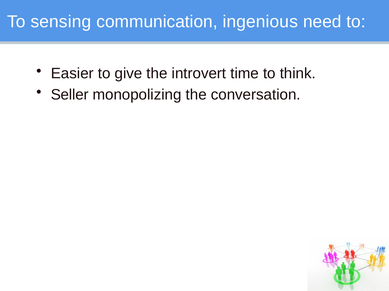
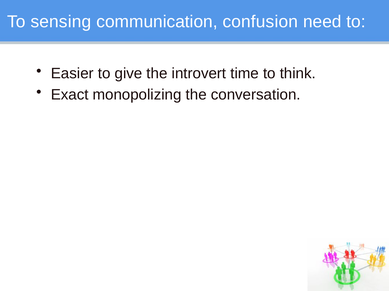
ingenious: ingenious -> confusion
Seller: Seller -> Exact
